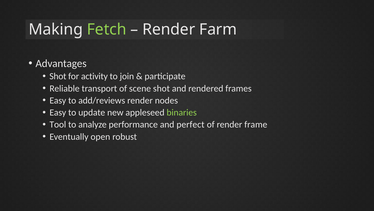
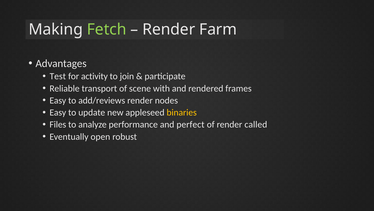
Shot at (58, 76): Shot -> Test
scene shot: shot -> with
binaries colour: light green -> yellow
Tool: Tool -> Files
frame: frame -> called
